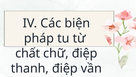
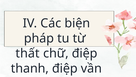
chất: chất -> thất
